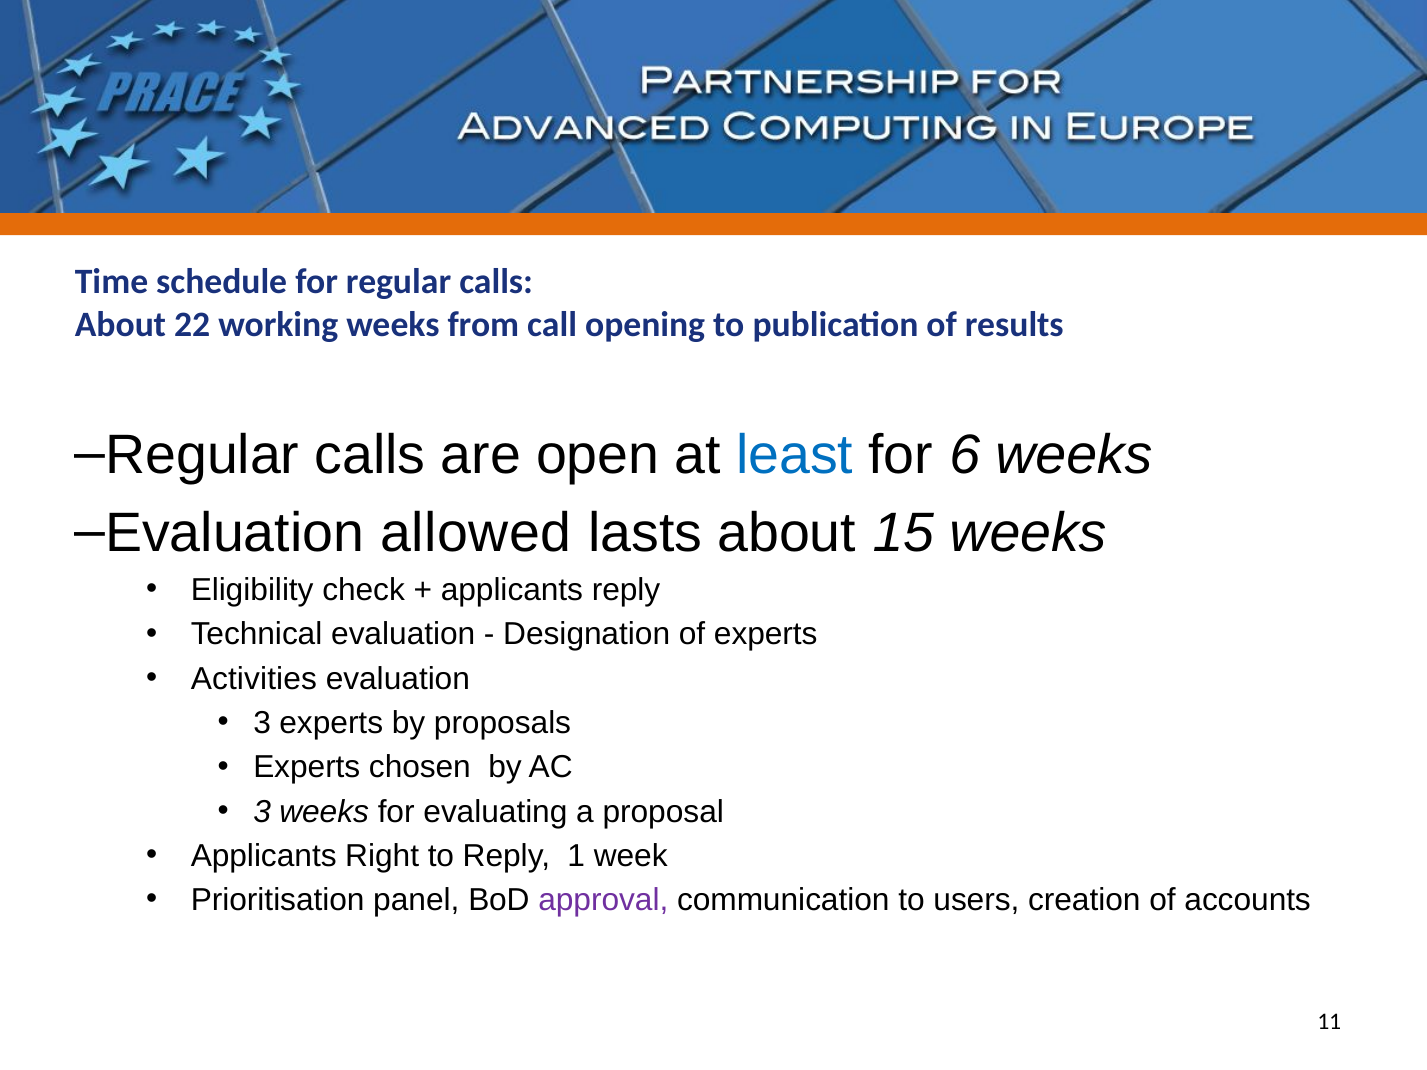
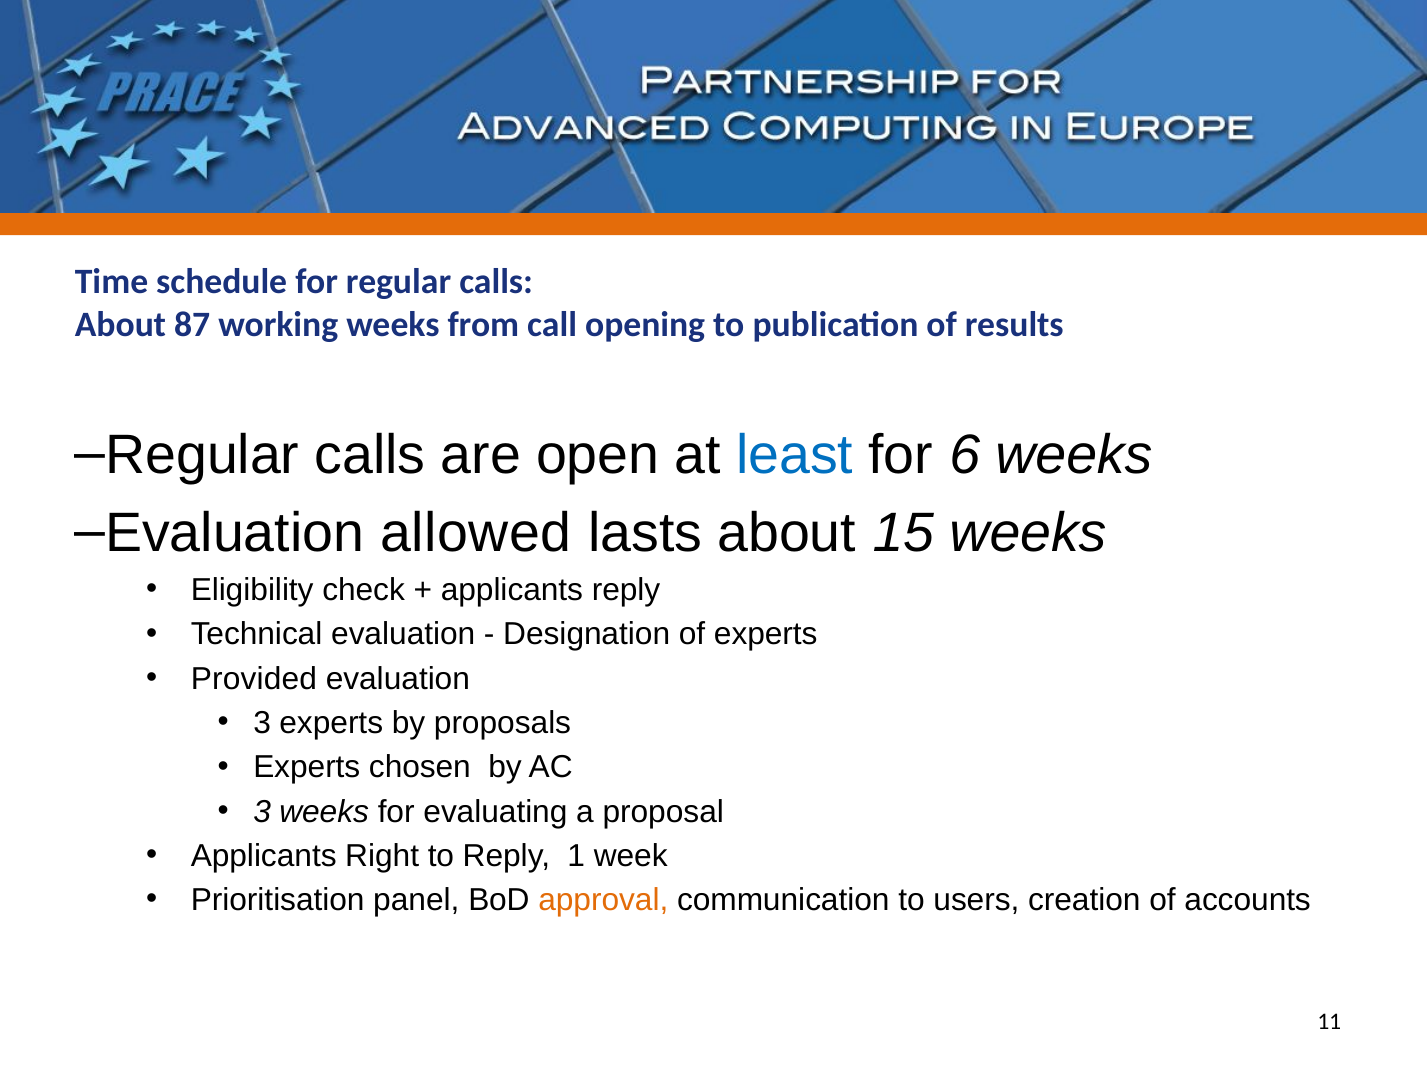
22: 22 -> 87
Activities: Activities -> Provided
approval colour: purple -> orange
